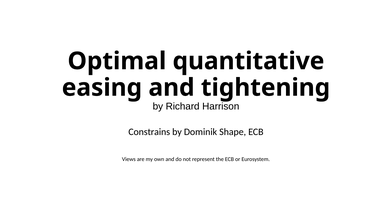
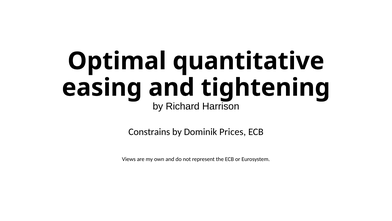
Shape: Shape -> Prices
